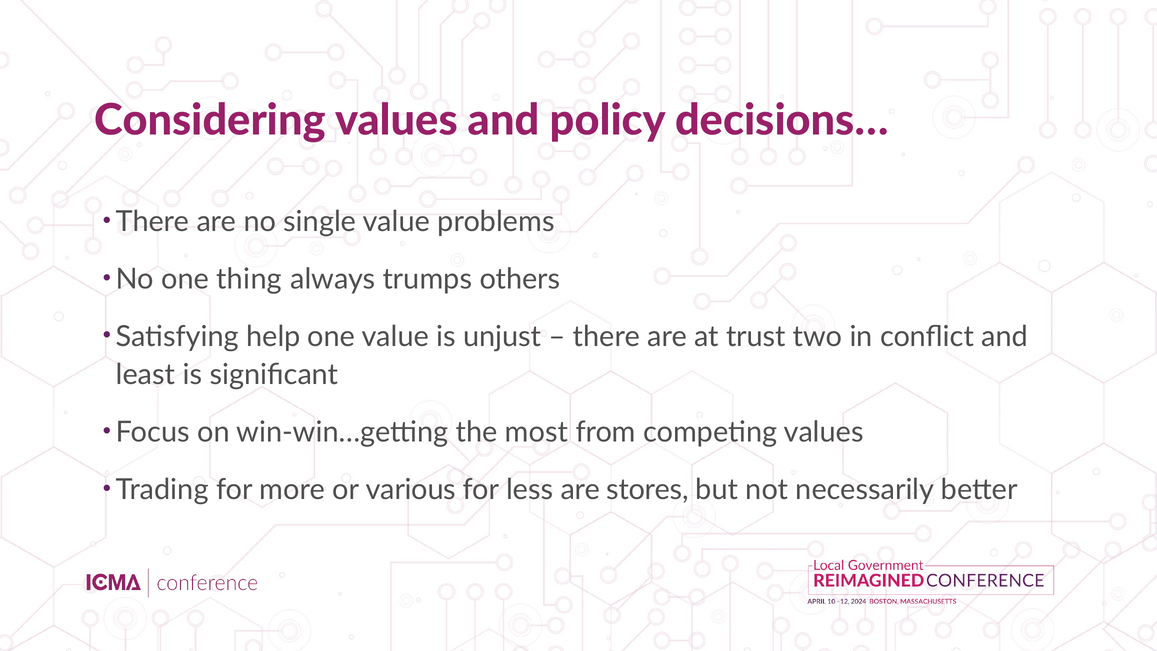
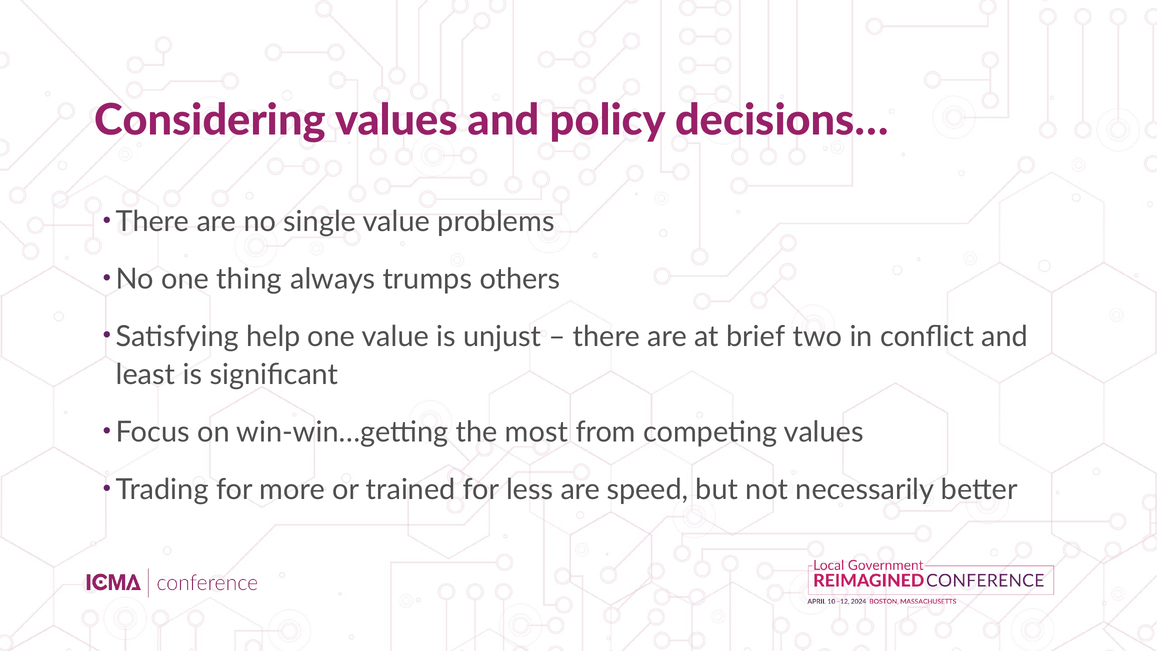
trust: trust -> brief
various: various -> trained
stores: stores -> speed
